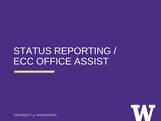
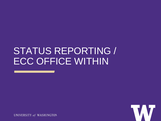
ASSIST: ASSIST -> WITHIN
